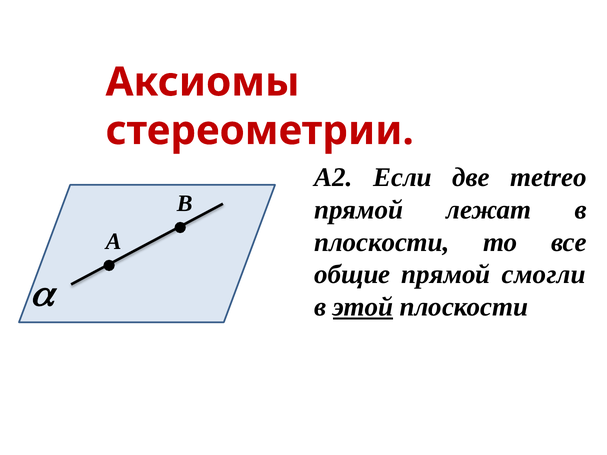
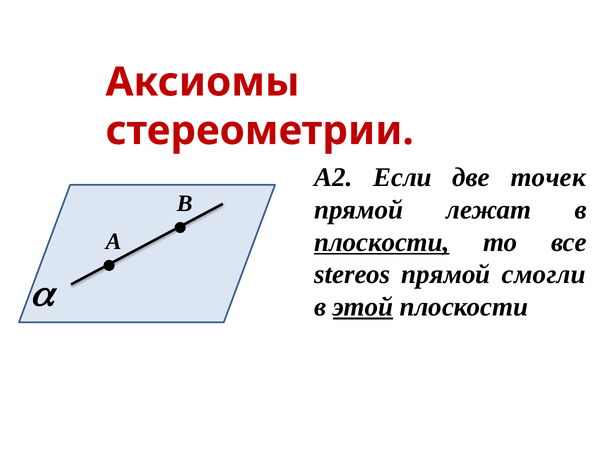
metreo: metreo -> точек
плоскости at (382, 242) underline: none -> present
общие: общие -> stereos
